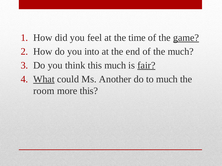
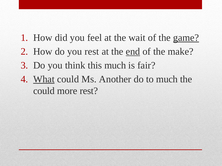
time: time -> wait
you into: into -> rest
end underline: none -> present
the much: much -> make
fair underline: present -> none
room at (44, 91): room -> could
more this: this -> rest
